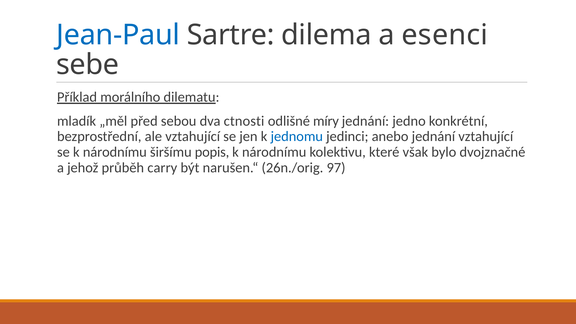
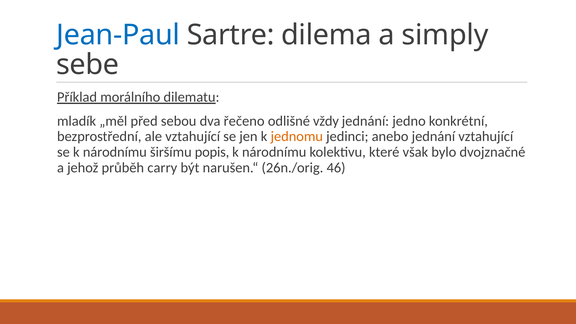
esenci: esenci -> simply
ctnosti: ctnosti -> řečeno
míry: míry -> vždy
jednomu colour: blue -> orange
97: 97 -> 46
